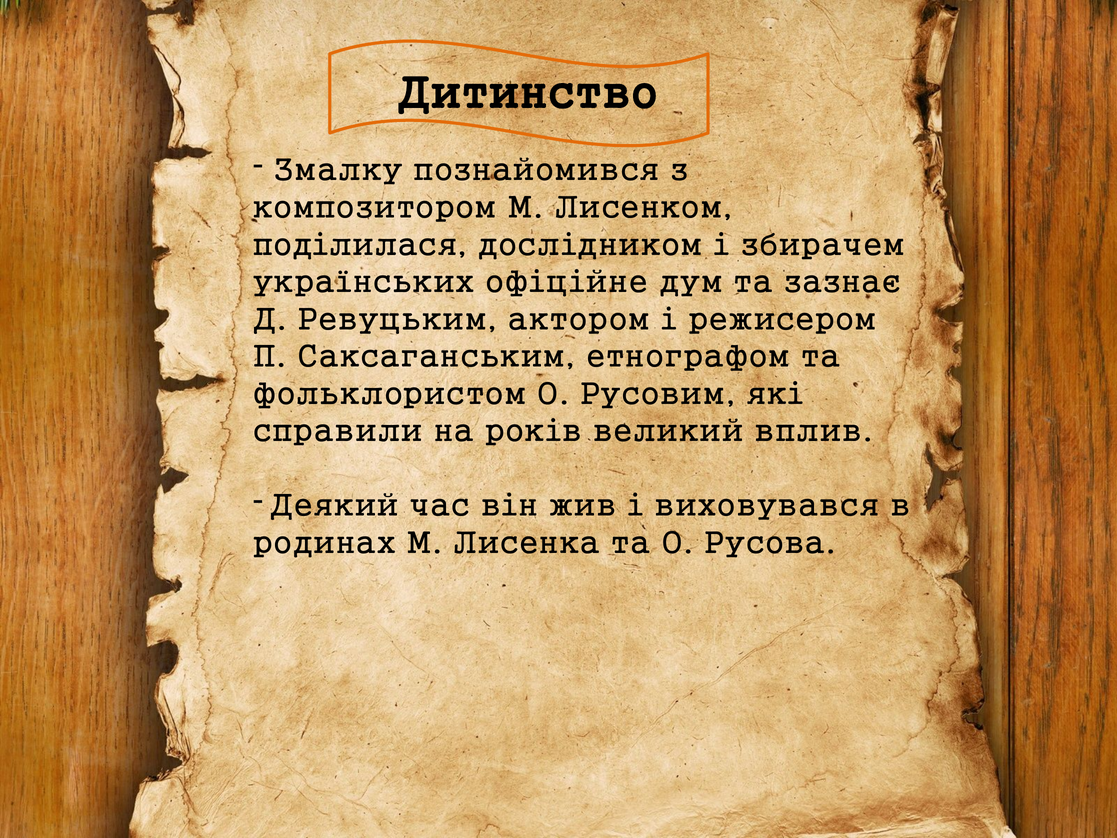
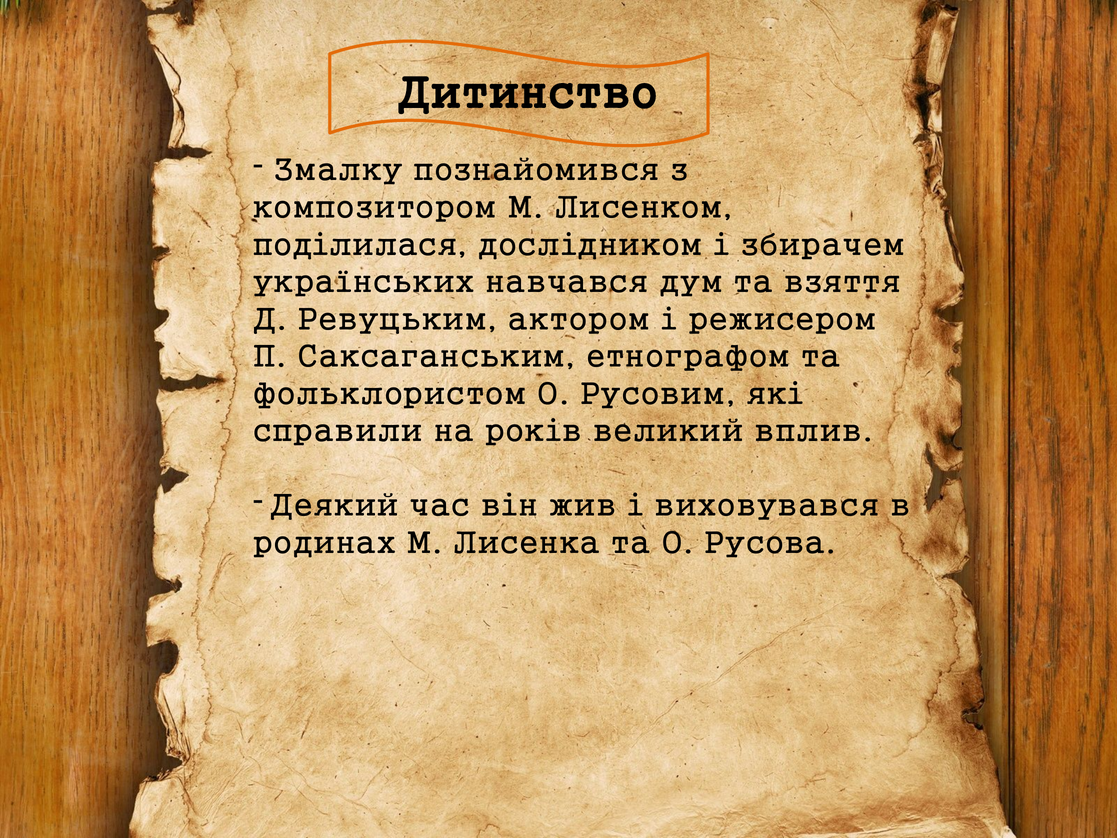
офіційне: офіційне -> навчався
зазнає: зазнає -> взяття
